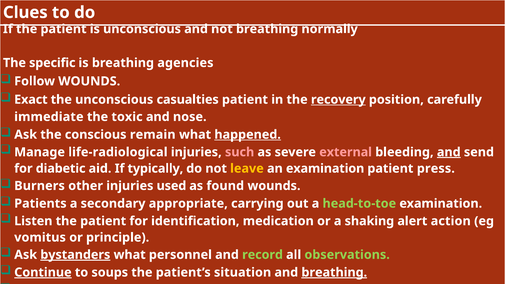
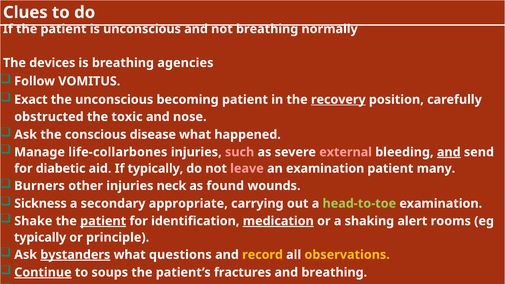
specific: specific -> devices
Follow WOUNDS: WOUNDS -> VOMITUS
casualties: casualties -> becoming
immediate: immediate -> obstructed
remain: remain -> disease
happened underline: present -> none
life-radiological: life-radiological -> life-collarbones
leave colour: yellow -> pink
press: press -> many
used: used -> neck
Patients: Patients -> Sickness
Listen: Listen -> Shake
patient at (103, 221) underline: none -> present
medication underline: none -> present
action: action -> rooms
vomitus at (40, 237): vomitus -> typically
what personnel: personnel -> questions
record colour: light green -> yellow
observations colour: light green -> yellow
situation: situation -> fractures
breathing at (334, 272) underline: present -> none
